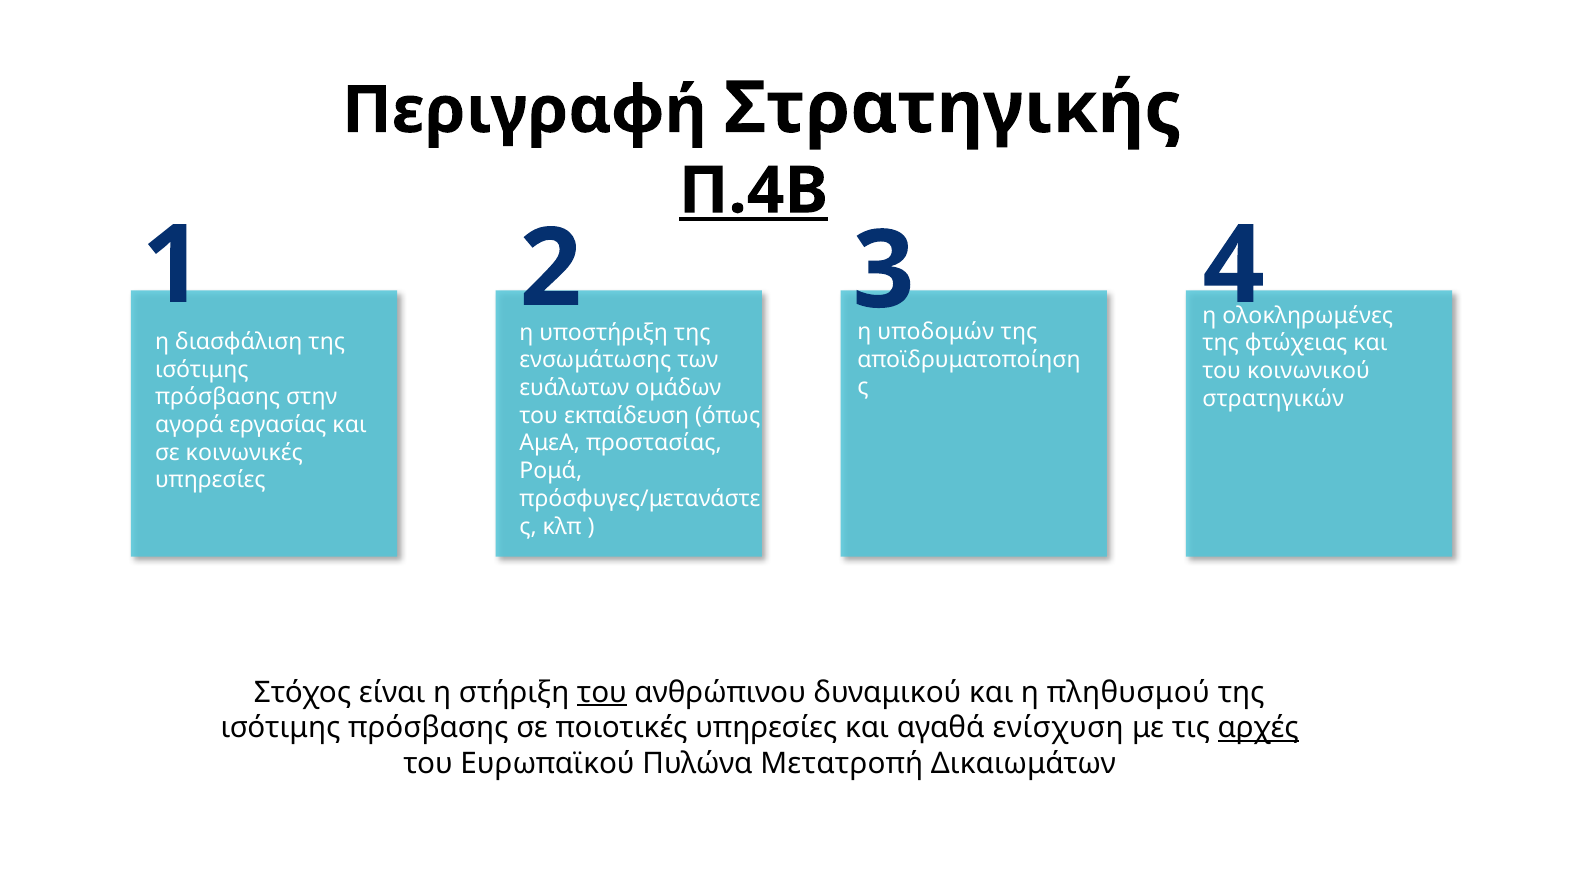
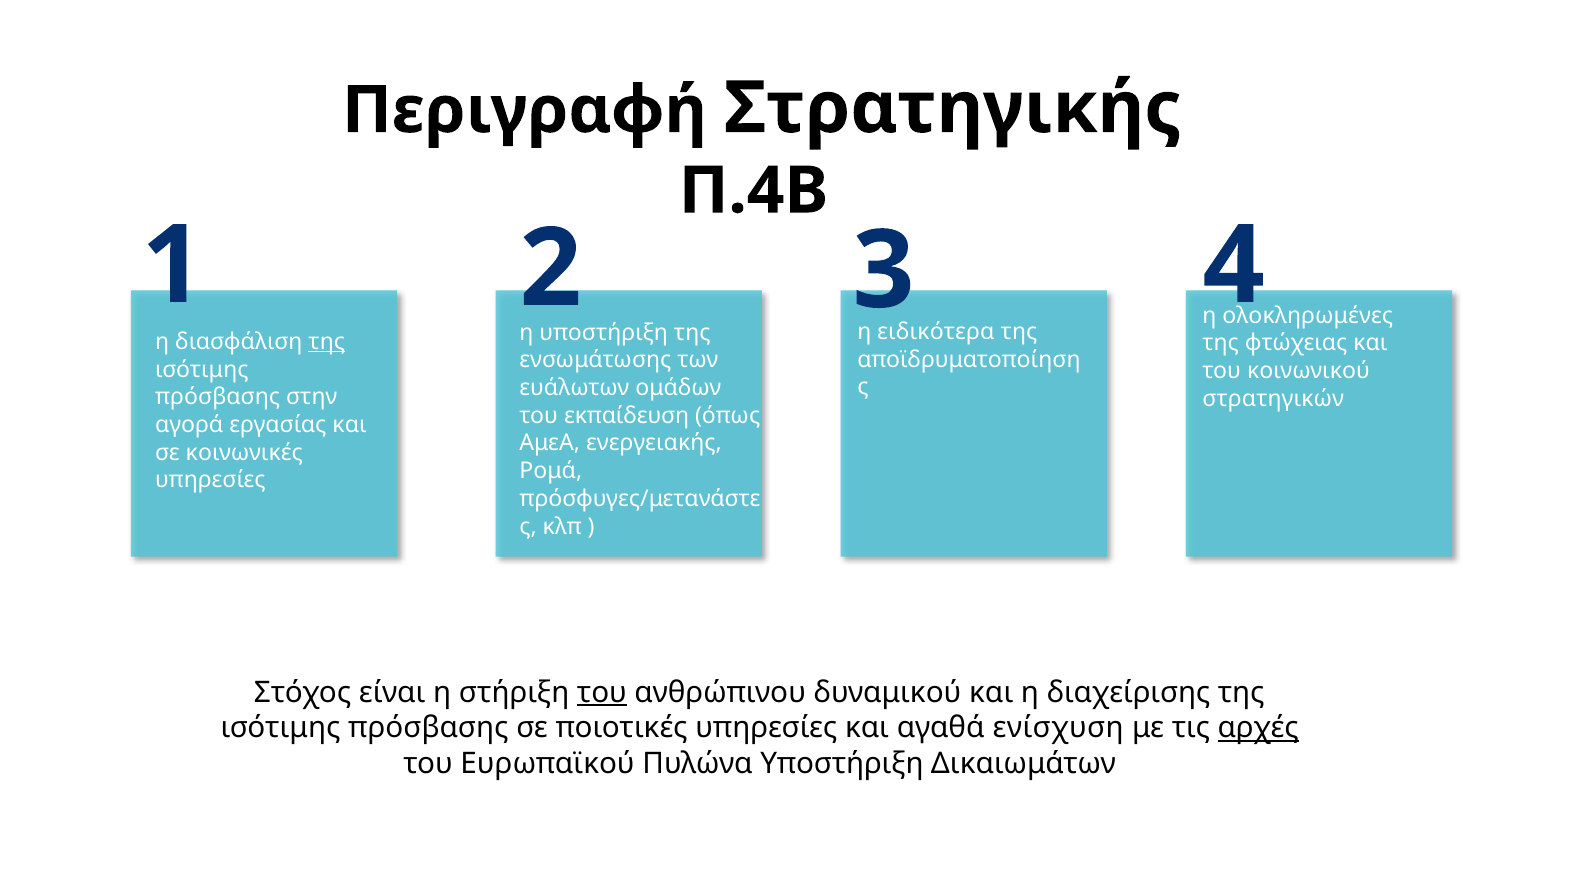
Π.4Β underline: present -> none
υποδομών: υποδομών -> ειδικότερα
της at (327, 342) underline: none -> present
προστασίας: προστασίας -> ενεργειακής
πληθυσμού: πληθυσμού -> διαχείρισης
Πυλώνα Μετατροπή: Μετατροπή -> Υποστήριξη
